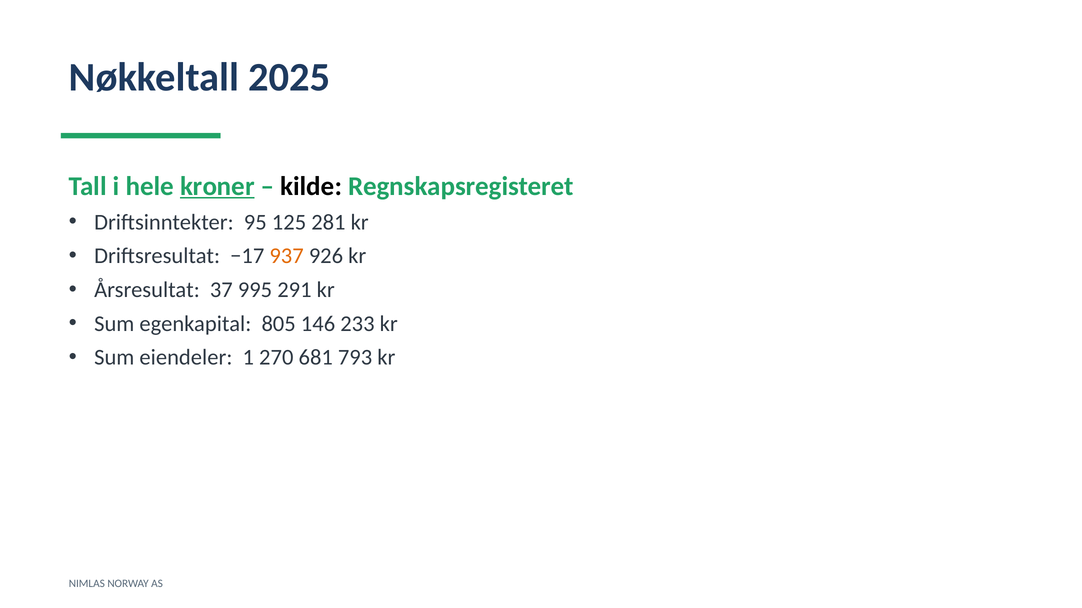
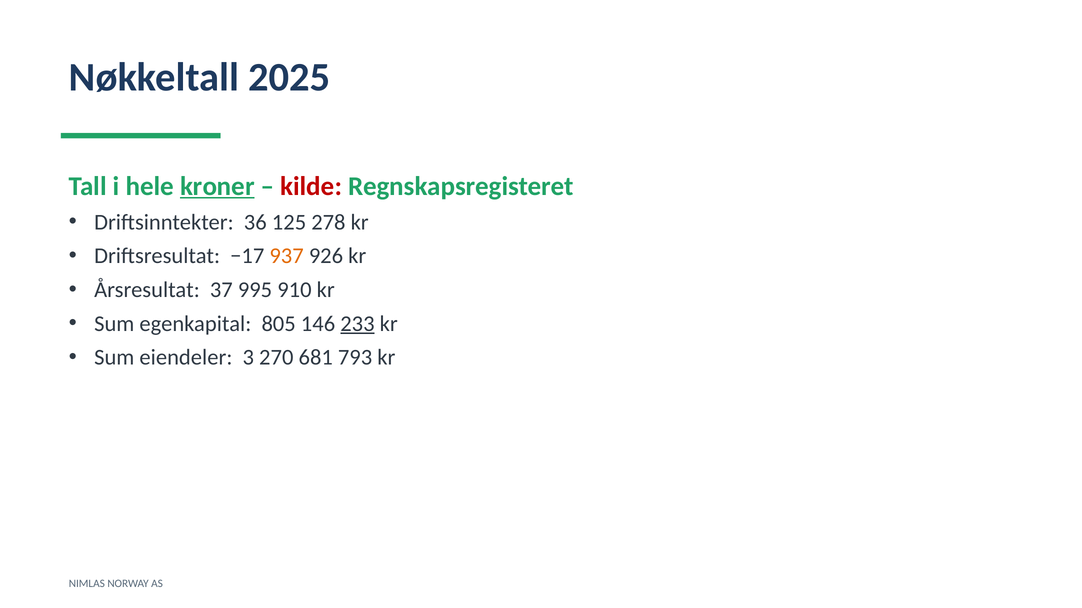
kilde colour: black -> red
95: 95 -> 36
281: 281 -> 278
291: 291 -> 910
233 underline: none -> present
1: 1 -> 3
